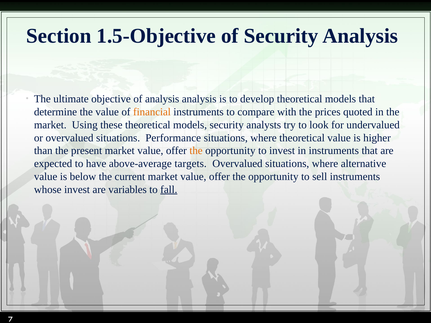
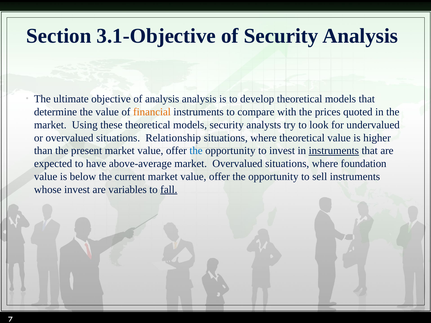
1.5-Objective: 1.5-Objective -> 3.1-Objective
Performance: Performance -> Relationship
the at (196, 151) colour: orange -> blue
instruments at (334, 151) underline: none -> present
above-average targets: targets -> market
alternative: alternative -> foundation
